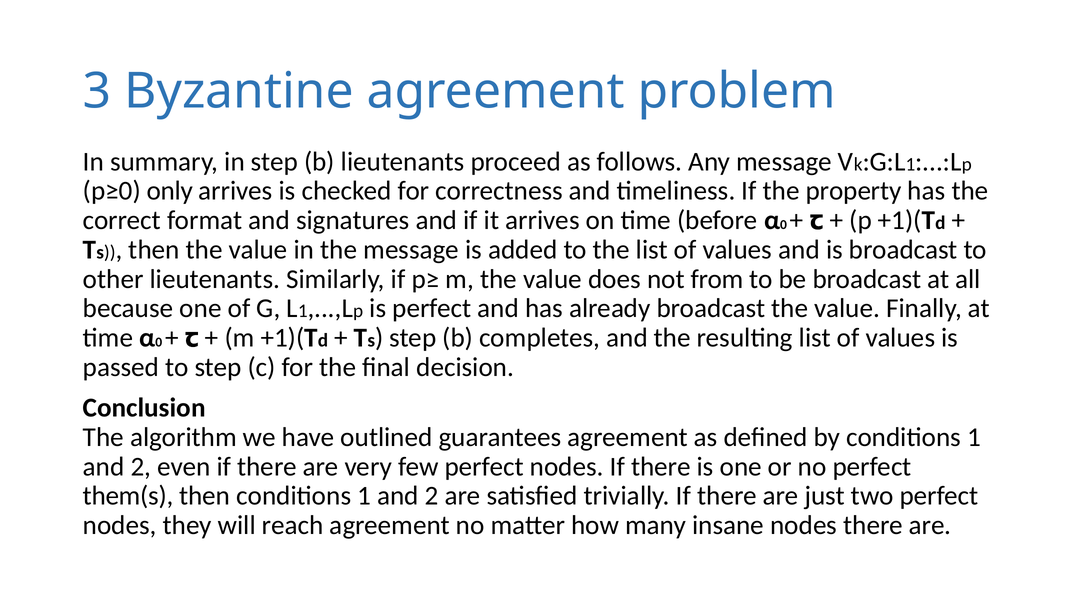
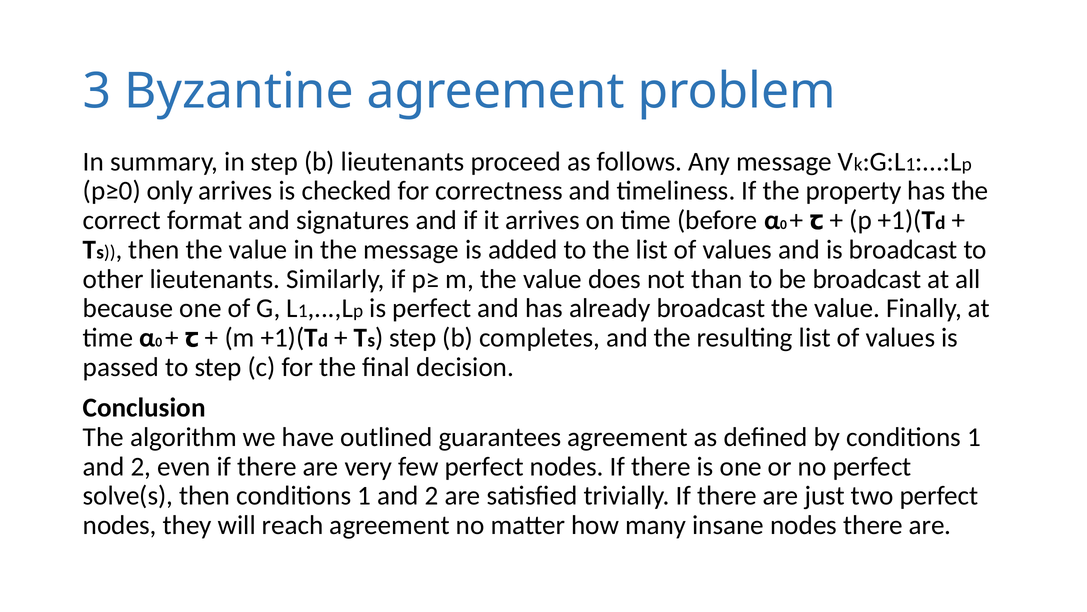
from: from -> than
them(s: them(s -> solve(s
